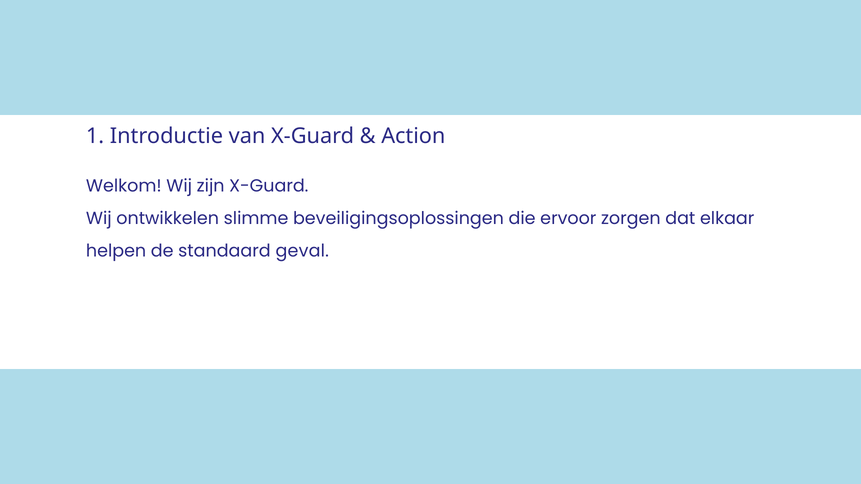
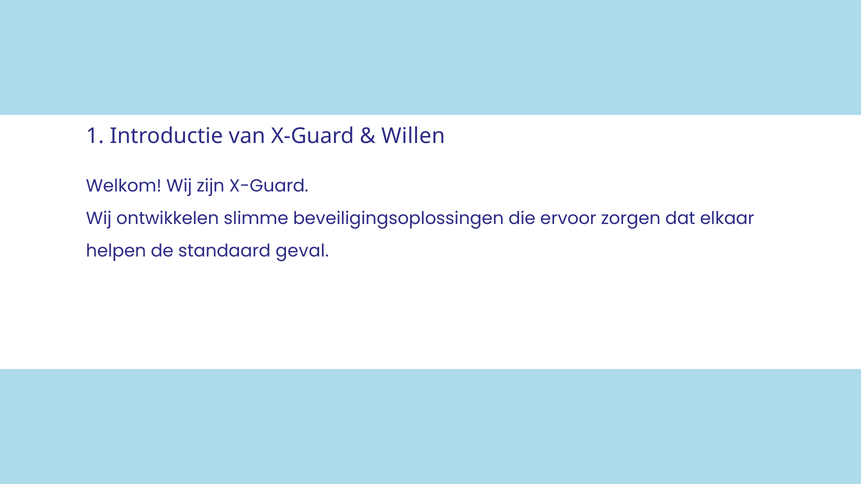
Action: Action -> Willen
